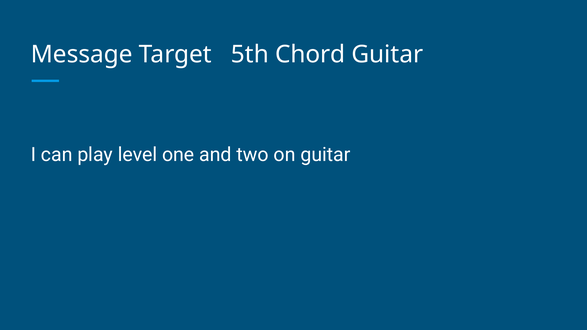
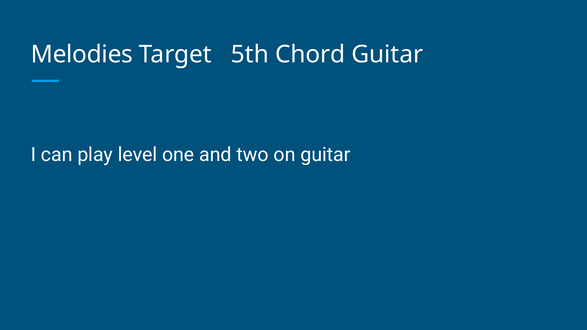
Message: Message -> Melodies
